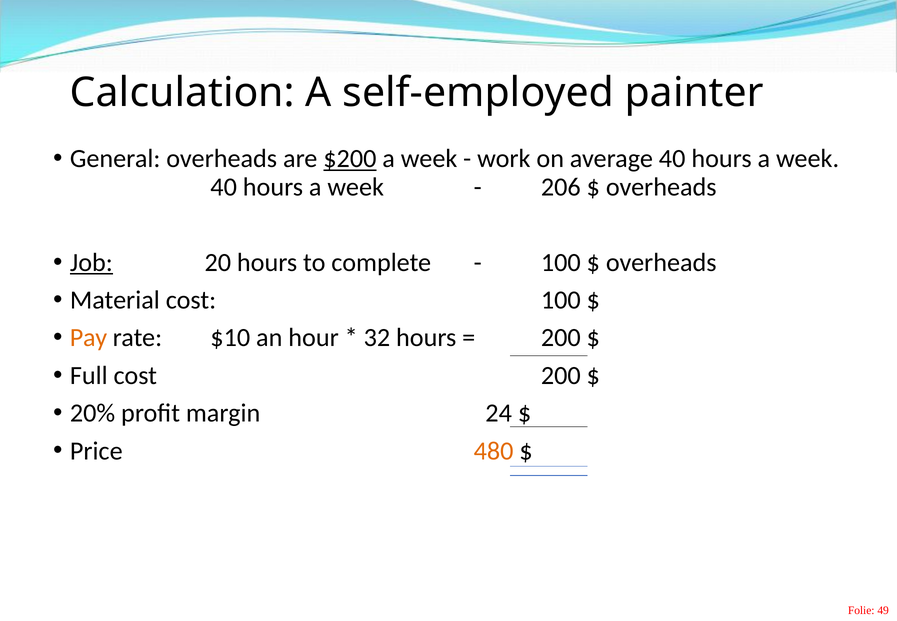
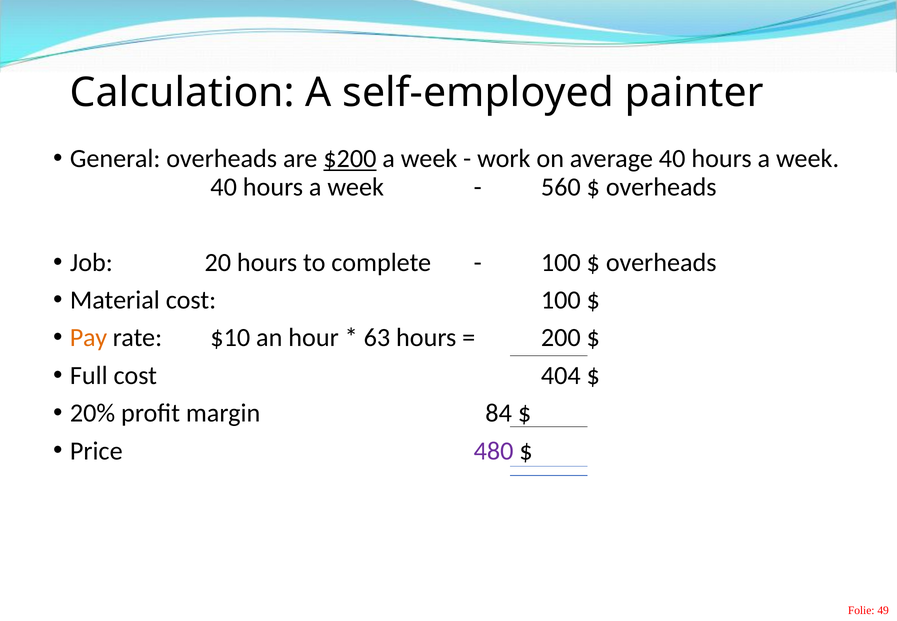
206: 206 -> 560
Job underline: present -> none
32: 32 -> 63
cost 200: 200 -> 404
24: 24 -> 84
480 colour: orange -> purple
